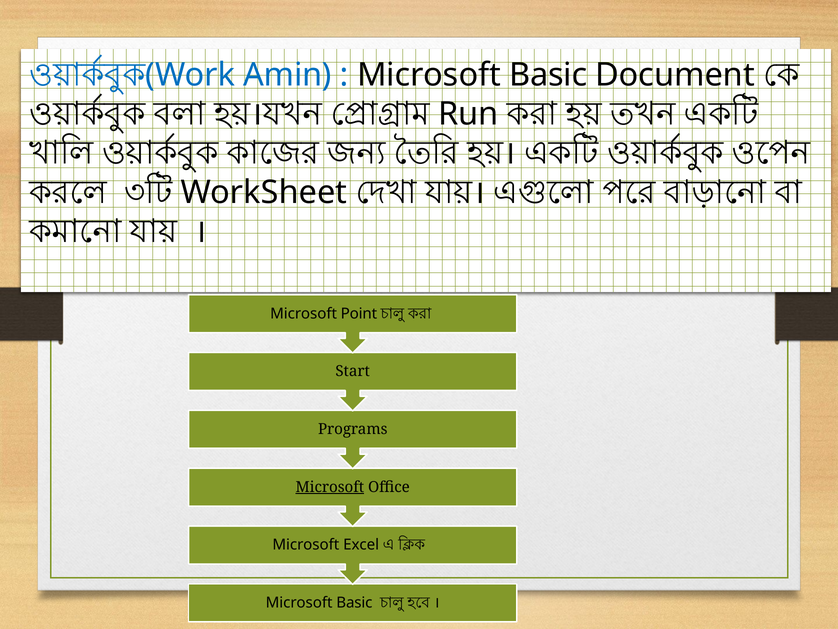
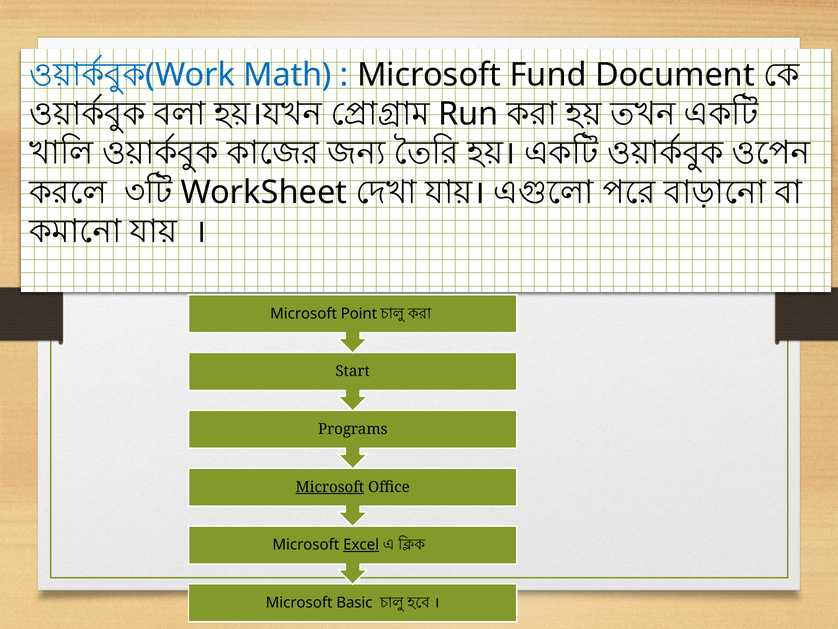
Amin: Amin -> Math
Basic at (548, 75): Basic -> Fund
Excel underline: none -> present
